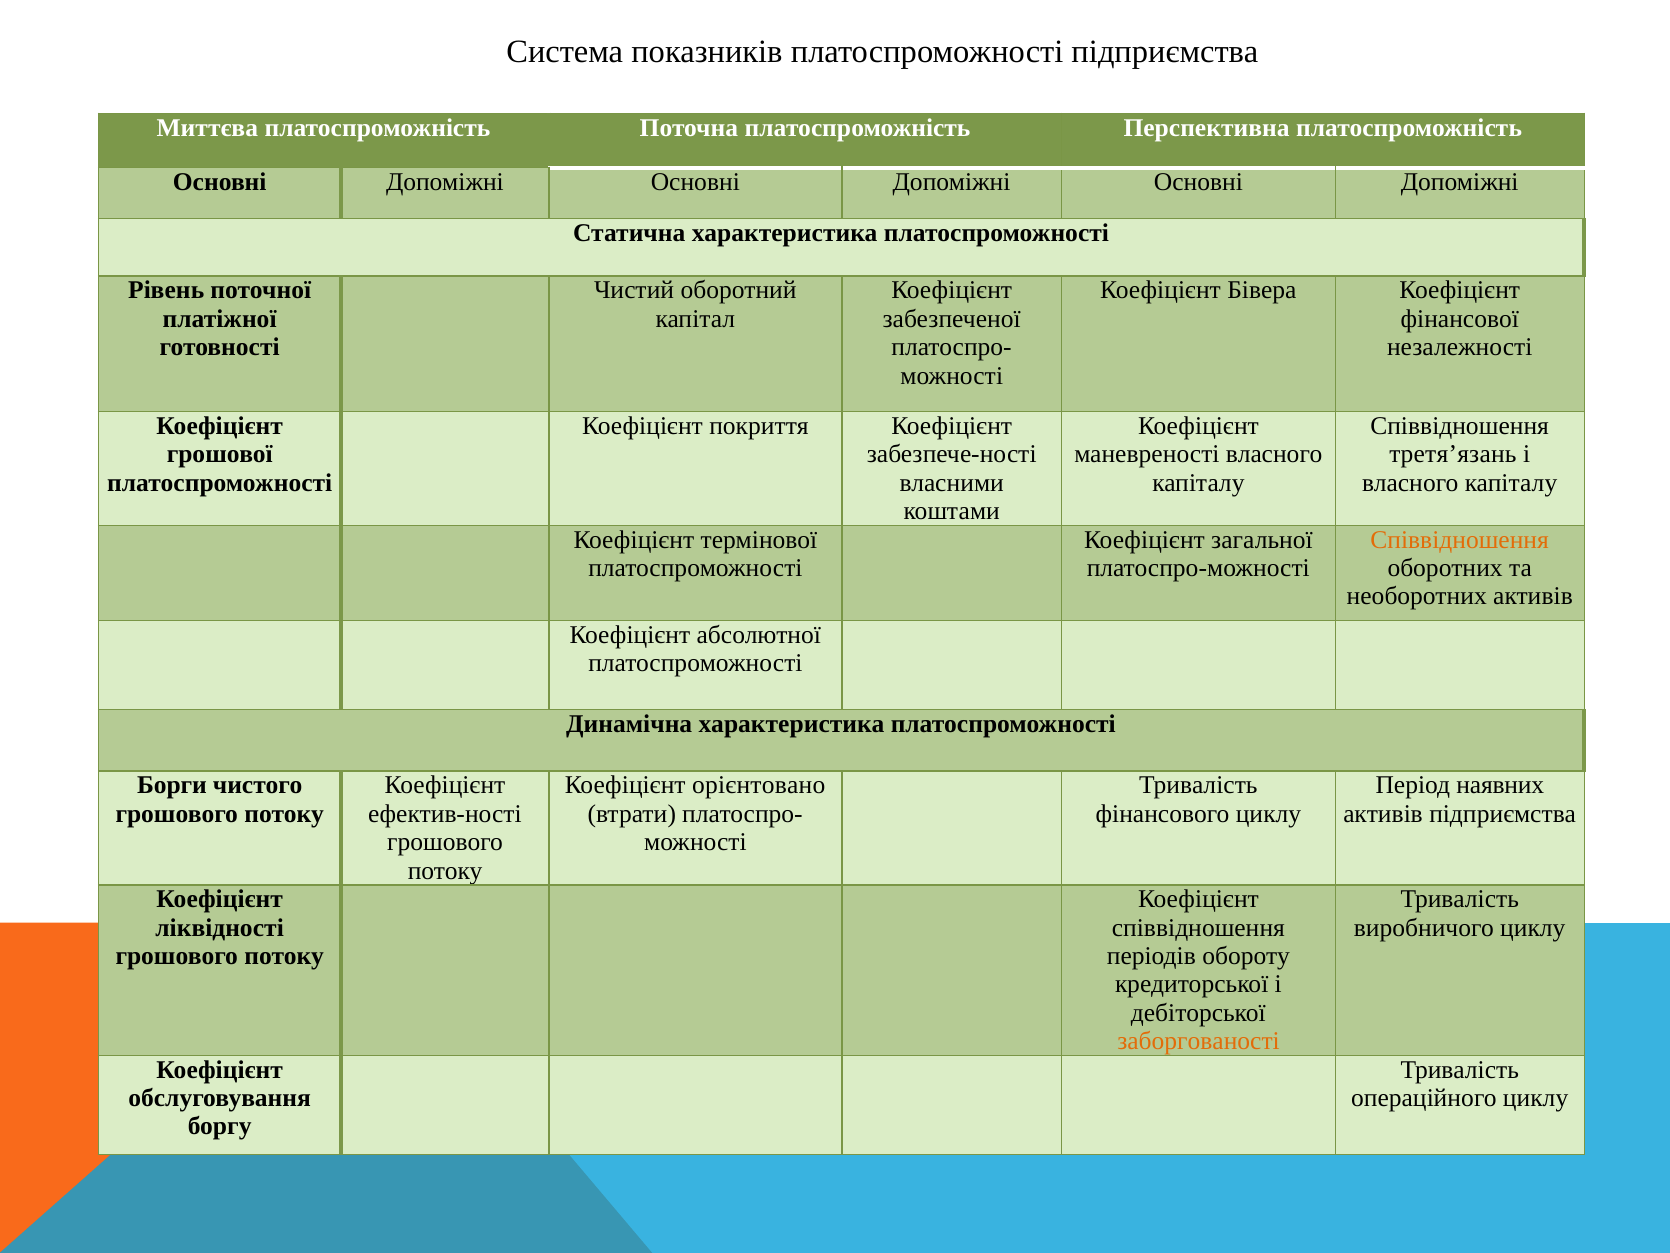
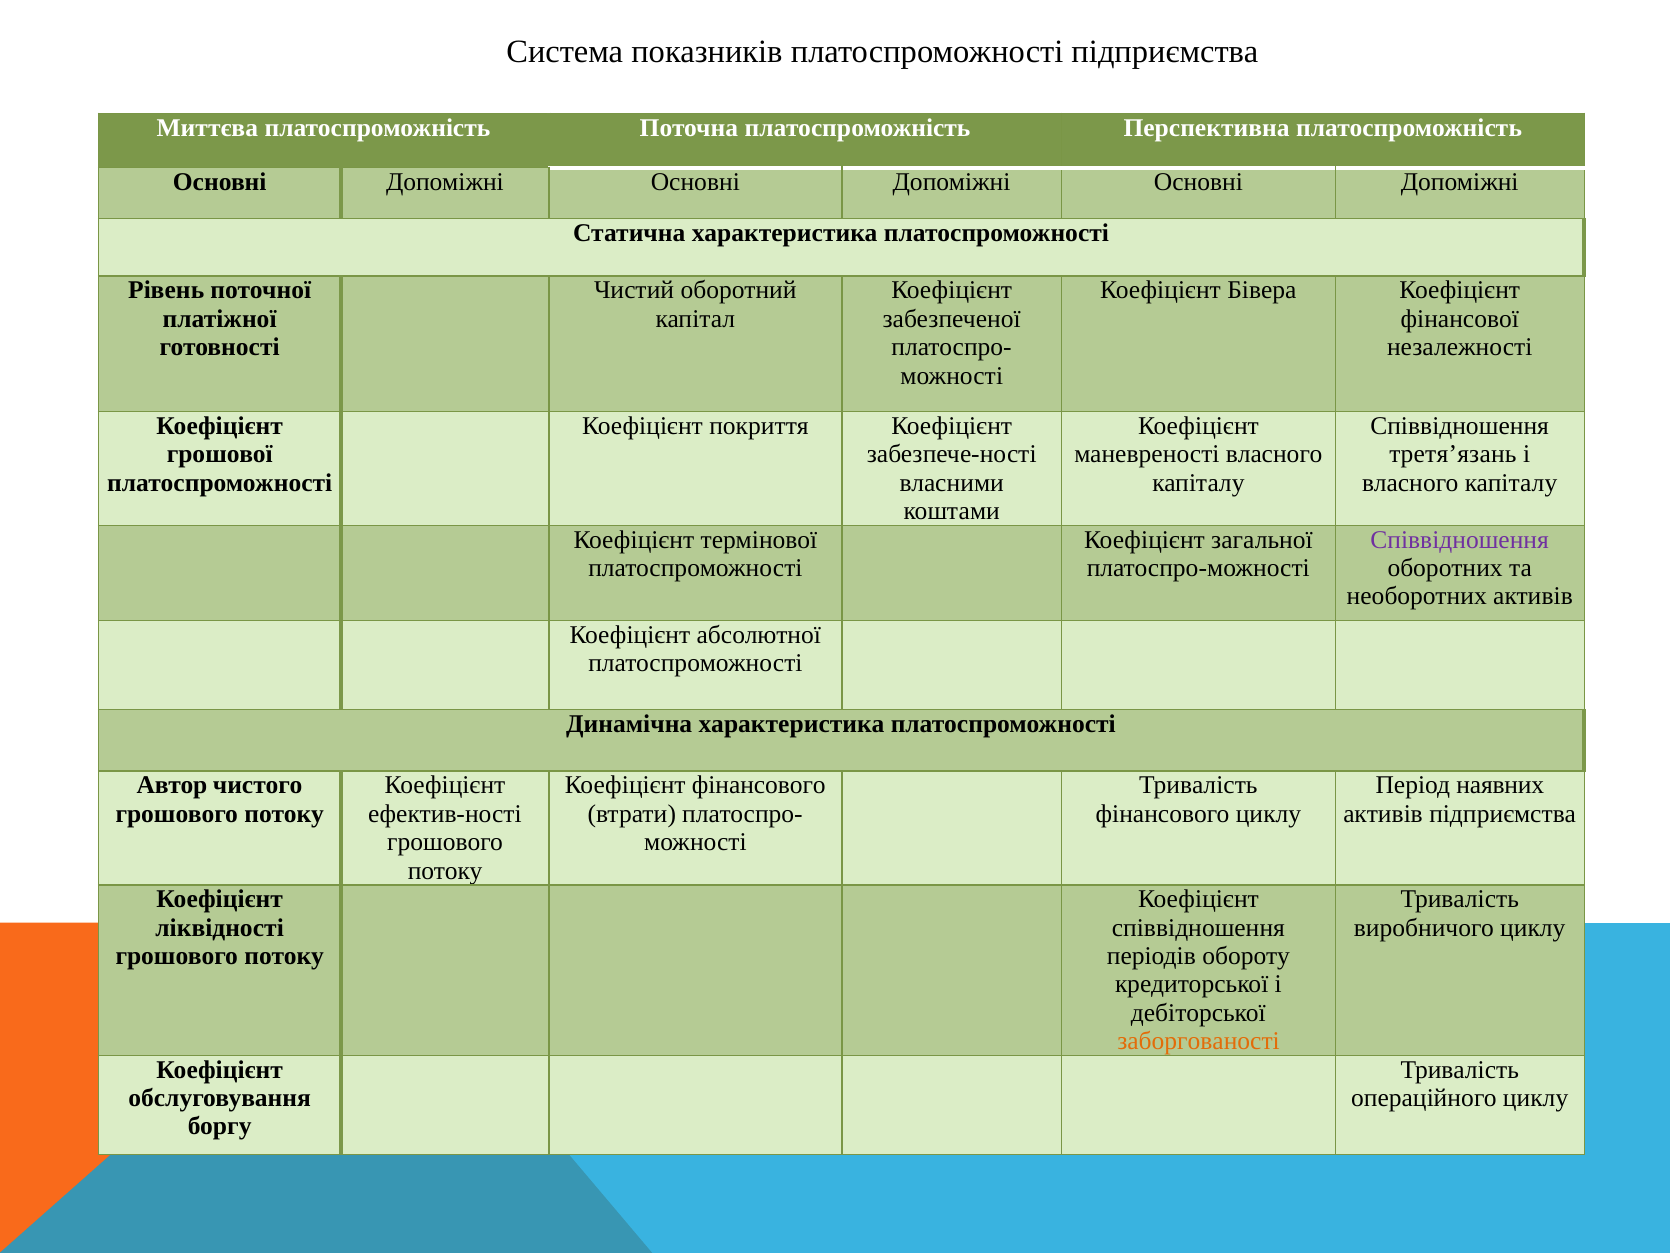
Співвідношення at (1460, 540) colour: orange -> purple
Борги: Борги -> Автор
Коефіцієнт орієнтовано: орієнтовано -> фінансового
